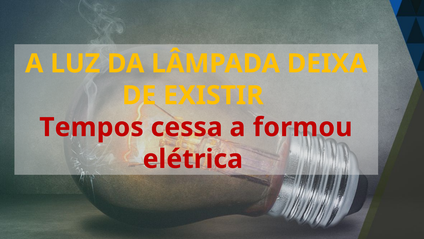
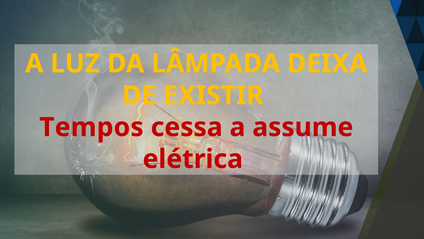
formou: formou -> assume
